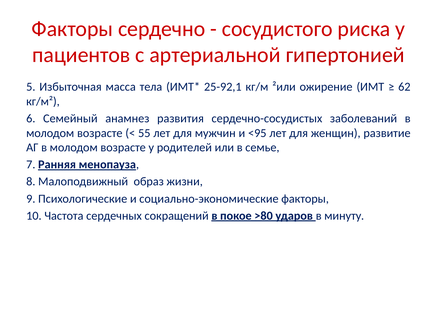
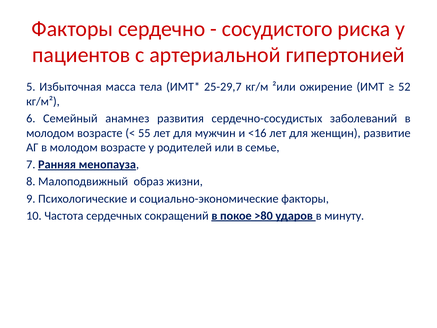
25-92,1: 25-92,1 -> 25-29,7
62: 62 -> 52
<95: <95 -> <16
